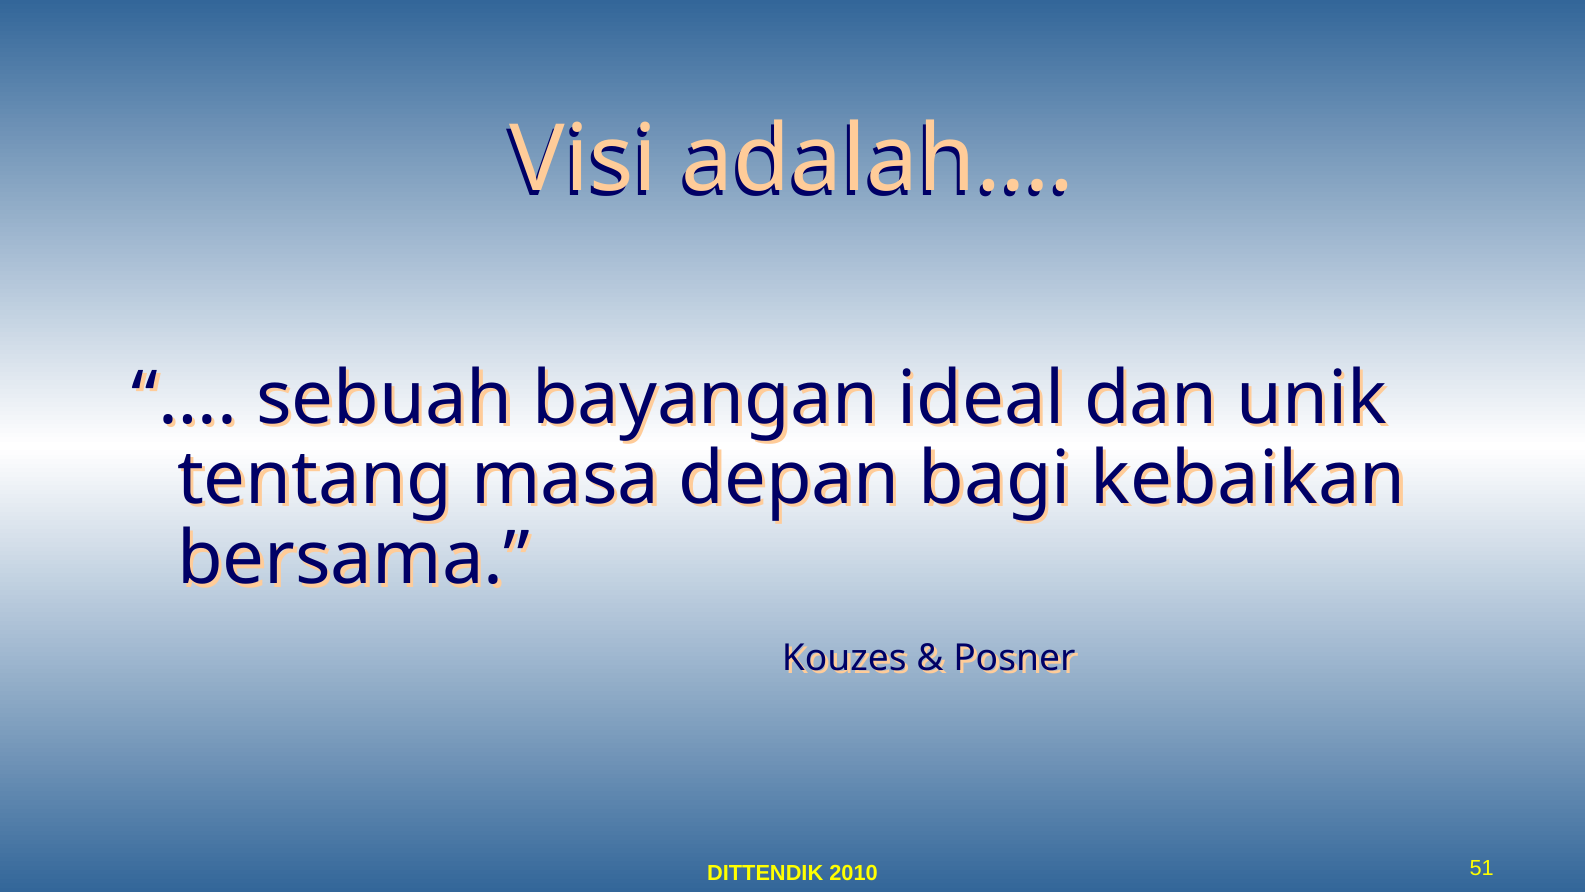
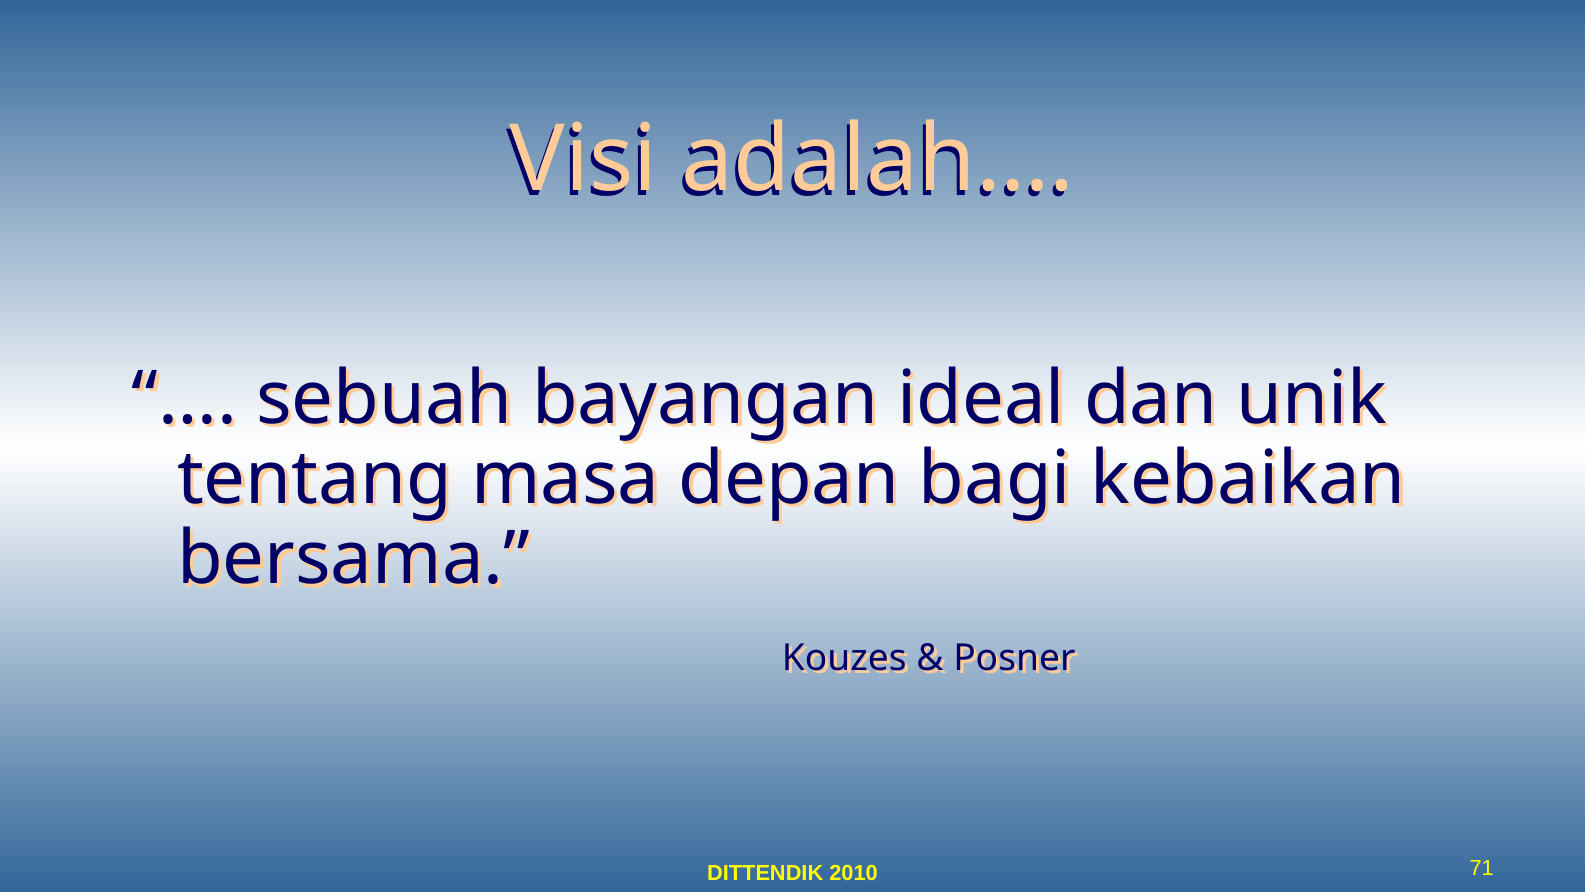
51: 51 -> 71
